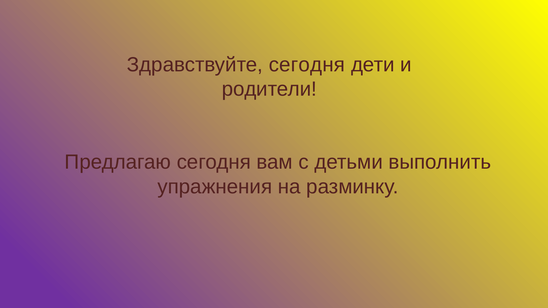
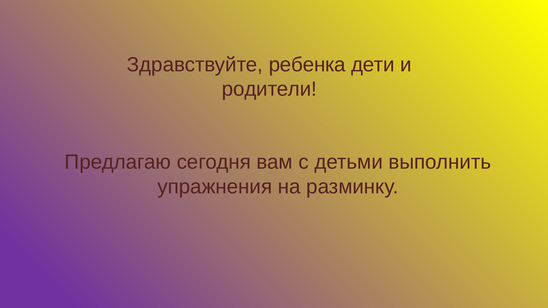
Здравствуйте сегодня: сегодня -> ребенка
